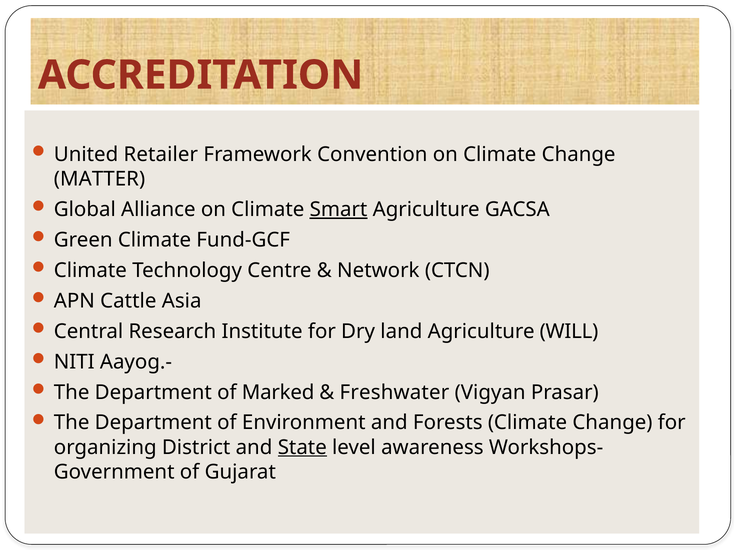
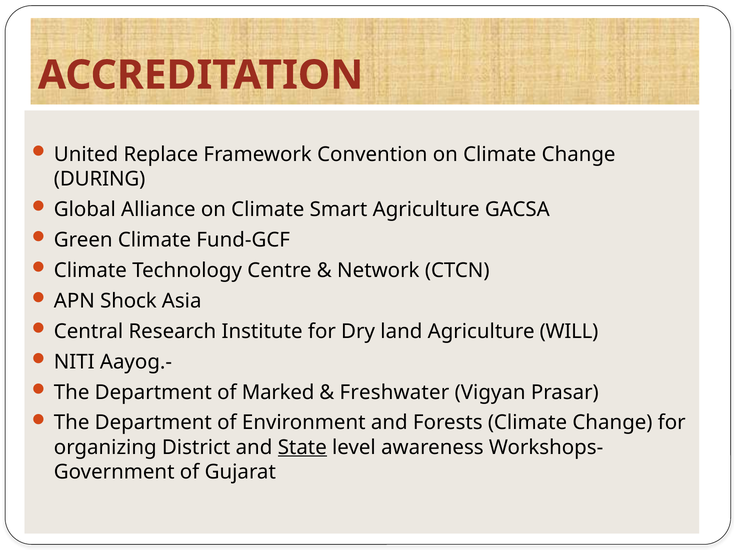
Retailer: Retailer -> Replace
MATTER: MATTER -> DURING
Smart underline: present -> none
Cattle: Cattle -> Shock
